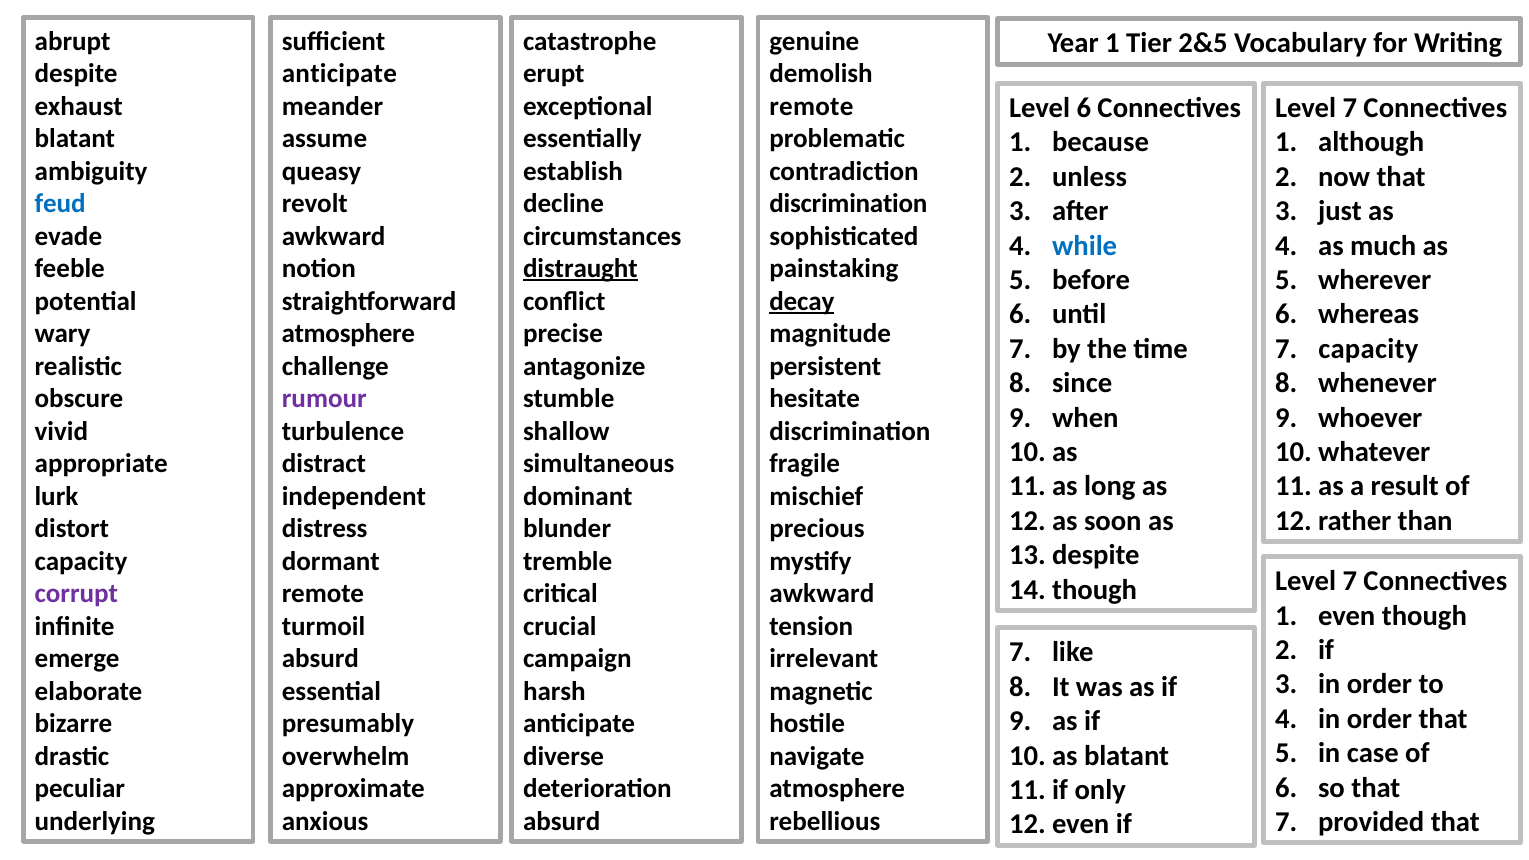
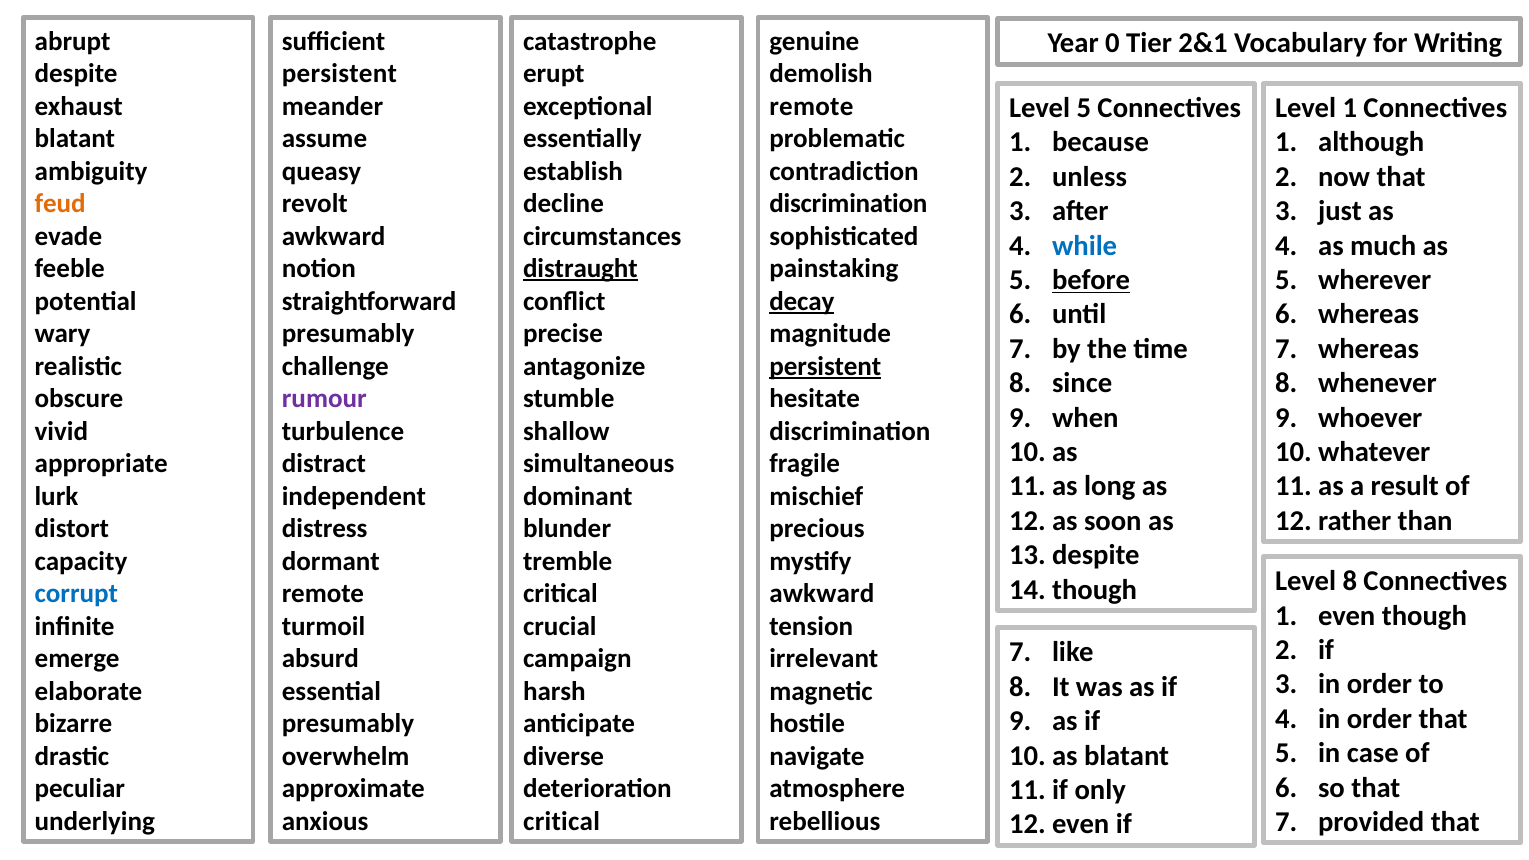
Year 1: 1 -> 0
2&5: 2&5 -> 2&1
anticipate at (339, 74): anticipate -> persistent
Level 6: 6 -> 5
7 at (1350, 108): 7 -> 1
feud colour: blue -> orange
before underline: none -> present
atmosphere at (348, 334): atmosphere -> presumably
7 capacity: capacity -> whereas
persistent at (825, 366) underline: none -> present
7 at (1350, 581): 7 -> 8
corrupt colour: purple -> blue
absurd at (562, 821): absurd -> critical
